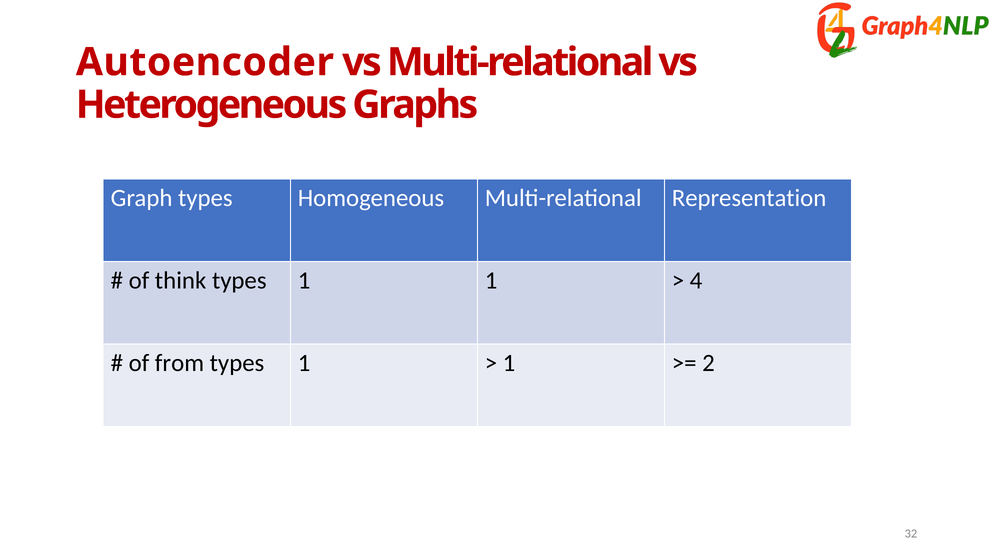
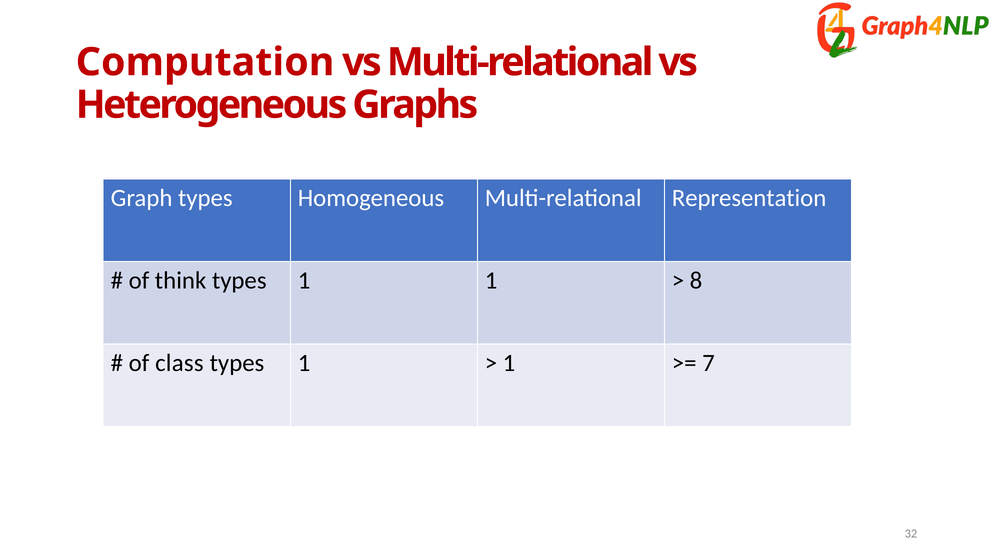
Autoencoder: Autoencoder -> Computation
4: 4 -> 8
from: from -> class
2: 2 -> 7
